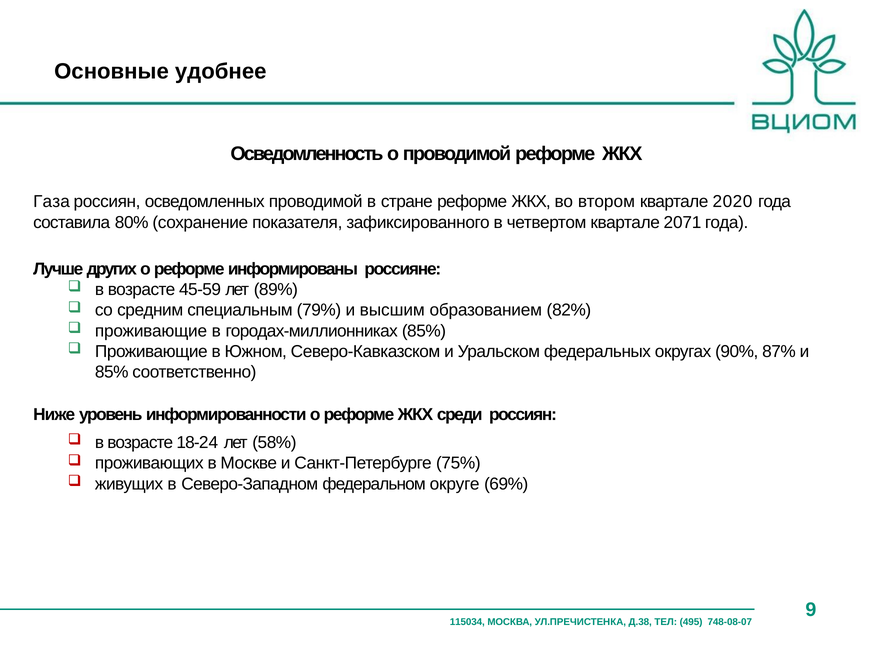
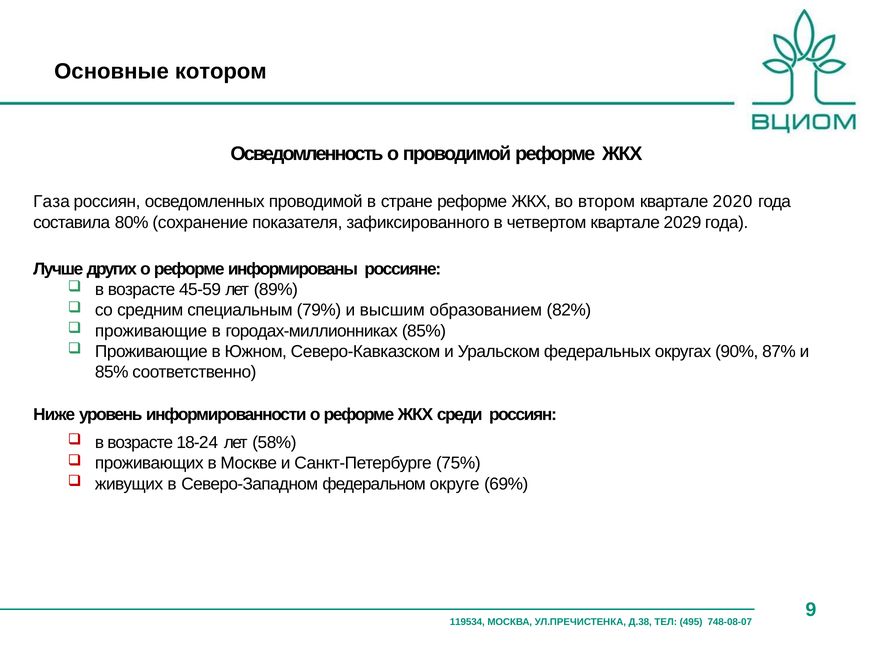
удобнее: удобнее -> котором
2071: 2071 -> 2029
115034: 115034 -> 119534
